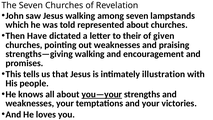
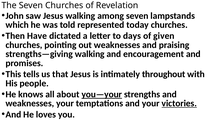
represented about: about -> today
their: their -> days
illustration: illustration -> throughout
victories underline: none -> present
